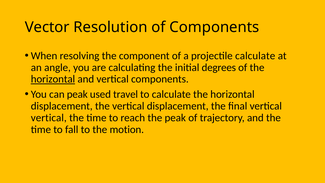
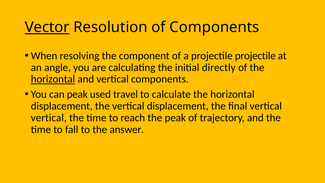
Vector underline: none -> present
projectile calculate: calculate -> projectile
degrees: degrees -> directly
motion: motion -> answer
